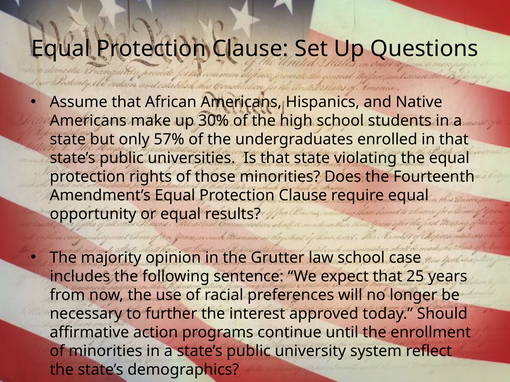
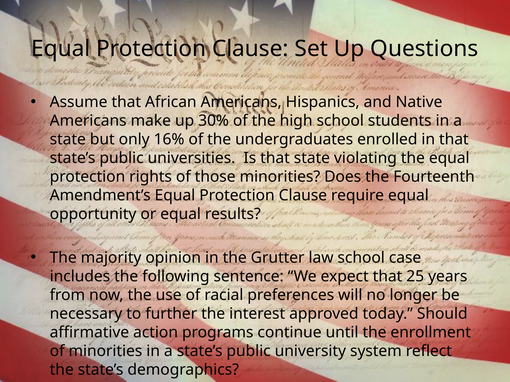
57%: 57% -> 16%
